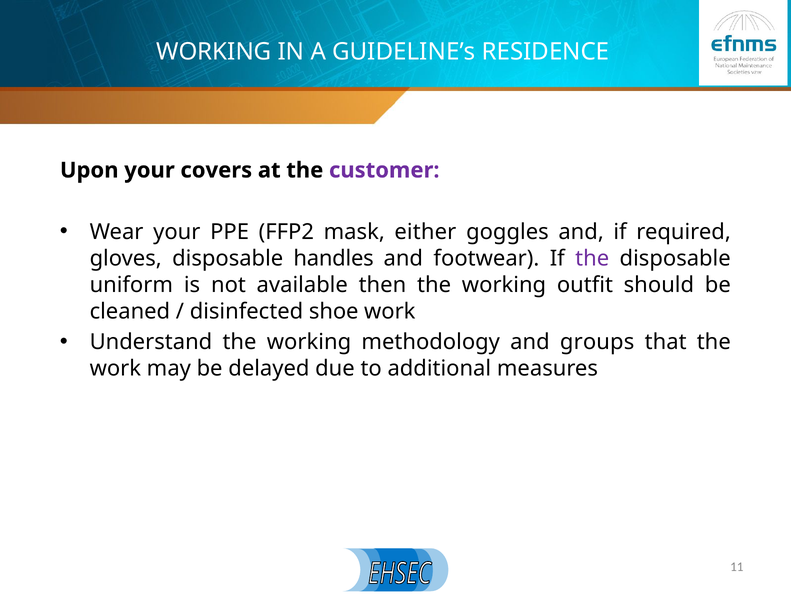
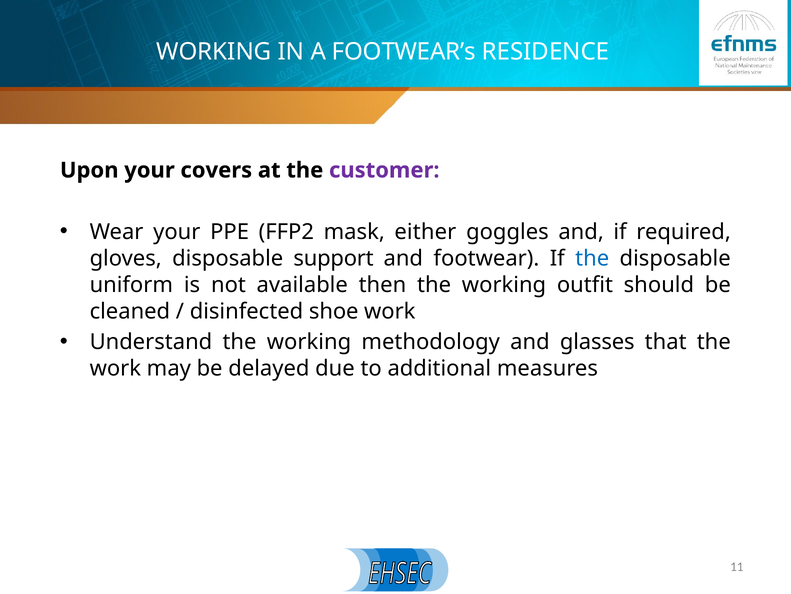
GUIDELINE’s: GUIDELINE’s -> FOOTWEAR’s
handles: handles -> support
the at (592, 258) colour: purple -> blue
groups: groups -> glasses
